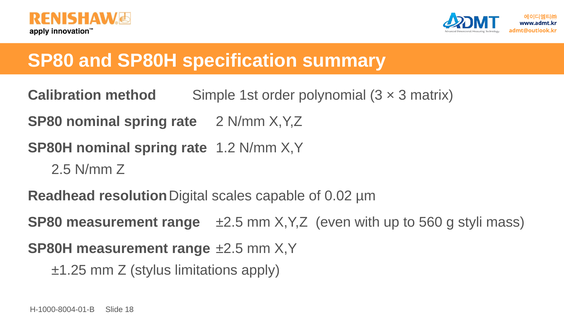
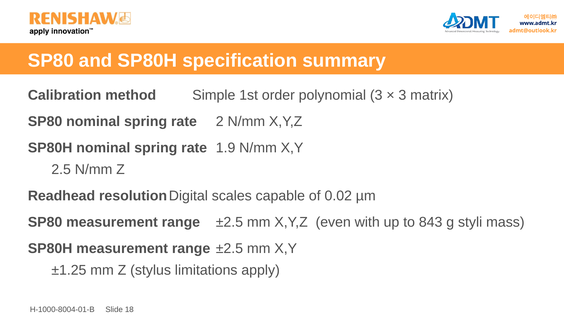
1.2: 1.2 -> 1.9
560: 560 -> 843
